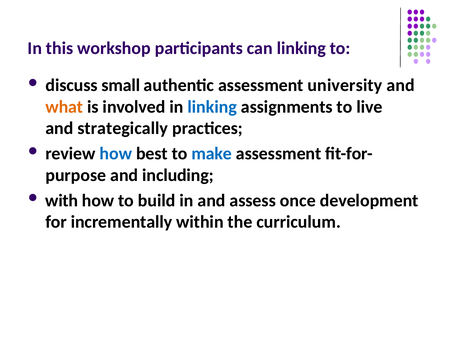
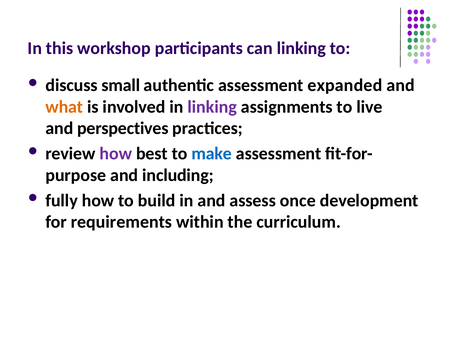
university: university -> expanded
linking at (212, 107) colour: blue -> purple
strategically: strategically -> perspectives
how at (116, 154) colour: blue -> purple
with: with -> fully
incrementally: incrementally -> requirements
